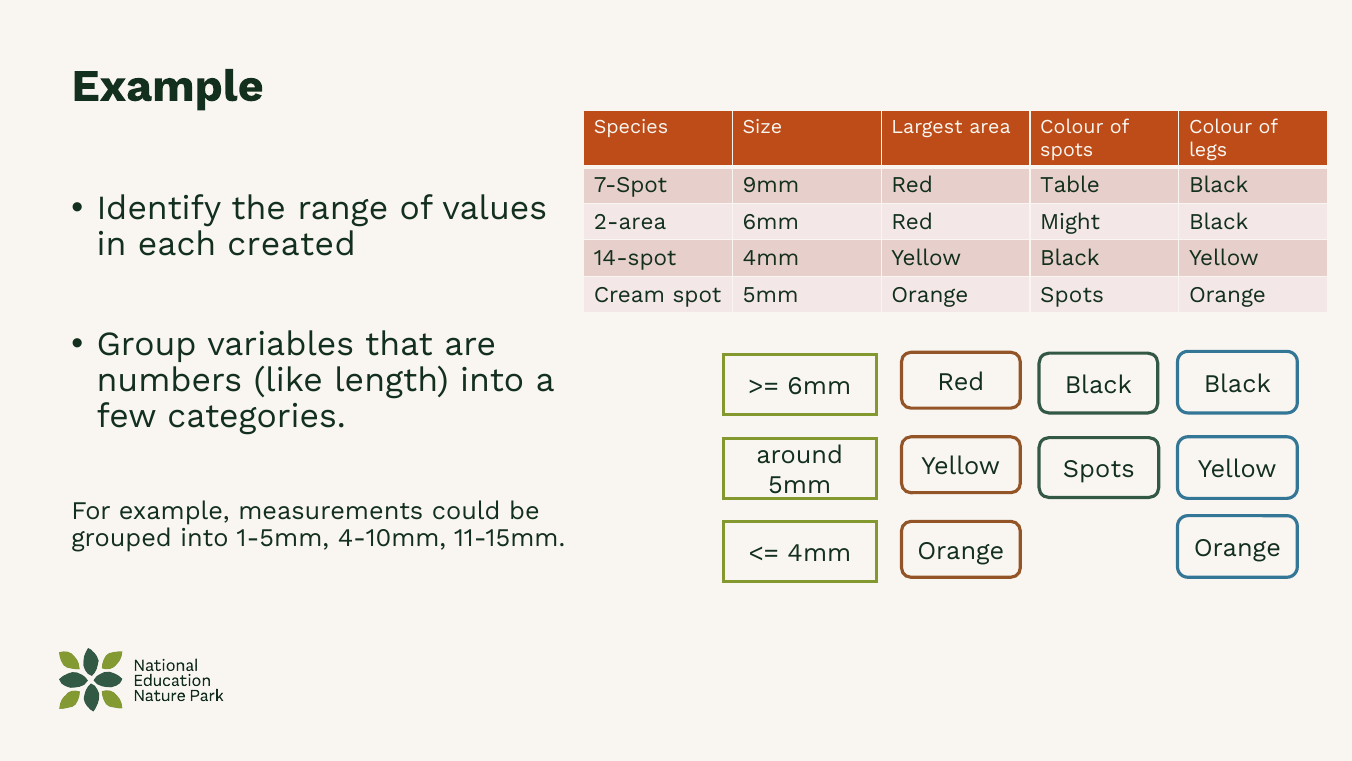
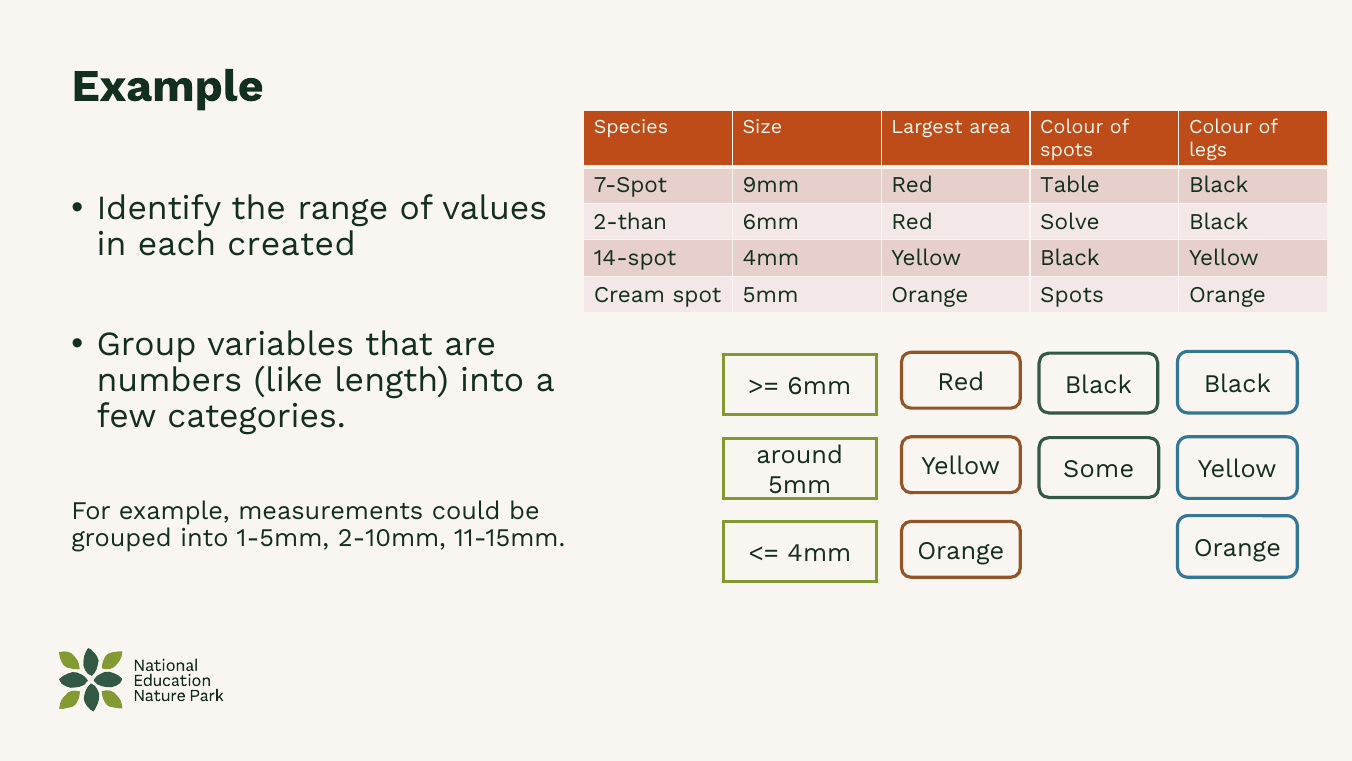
2-area: 2-area -> 2-than
Might: Might -> Solve
Spots at (1099, 469): Spots -> Some
4-10mm: 4-10mm -> 2-10mm
